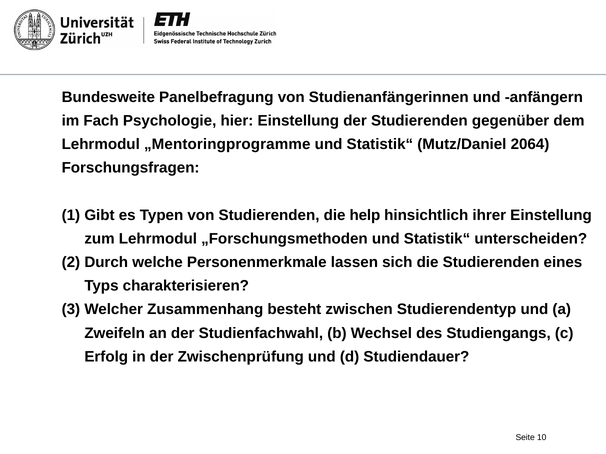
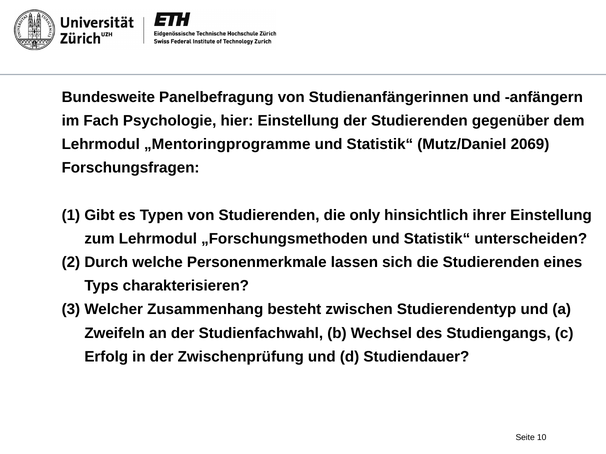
2064: 2064 -> 2069
help: help -> only
